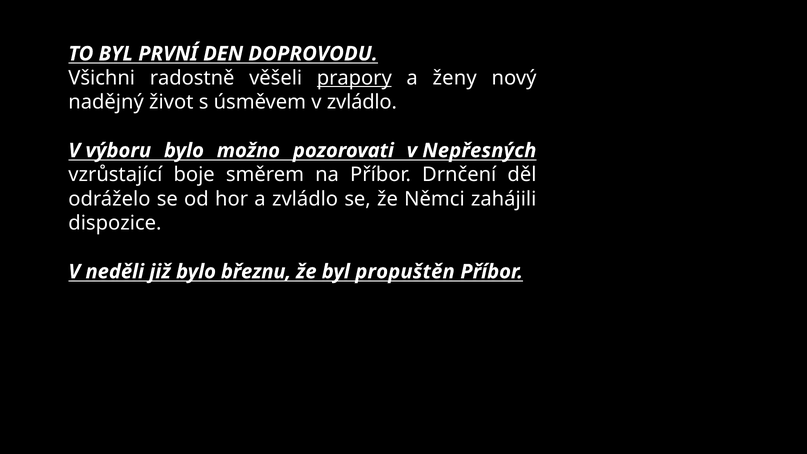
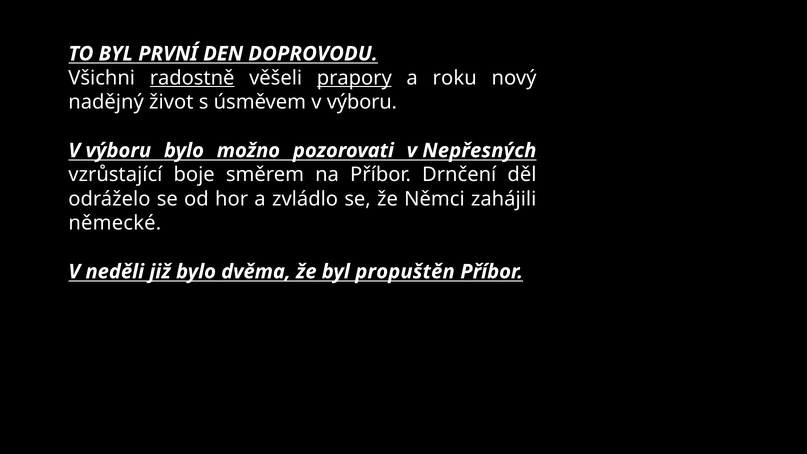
radostně underline: none -> present
ženy: ženy -> roku
úsměvem v zvládlo: zvládlo -> výboru
dispozice: dispozice -> německé
březnu: březnu -> dvěma
